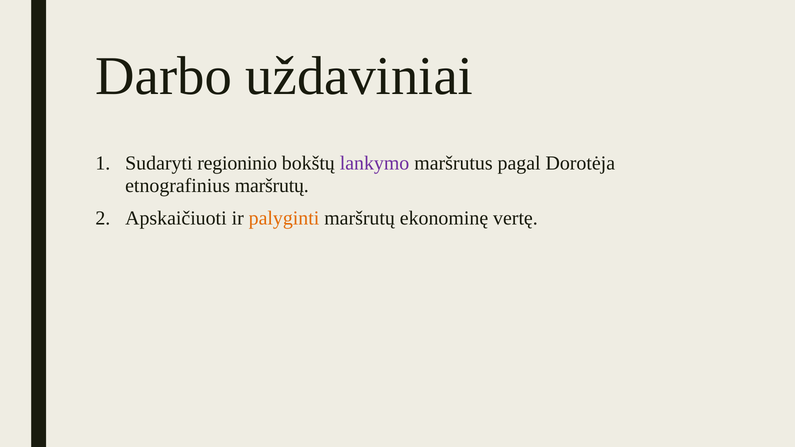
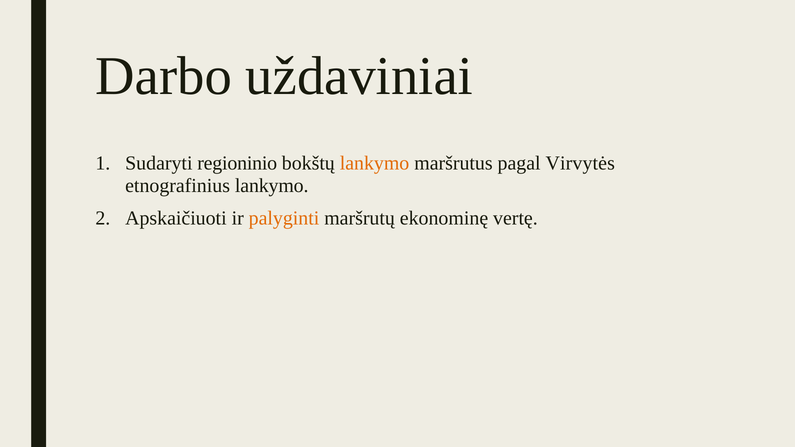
lankymo at (375, 163) colour: purple -> orange
Dorotėja: Dorotėja -> Virvytės
etnografinius maršrutų: maršrutų -> lankymo
